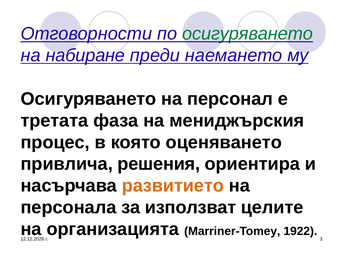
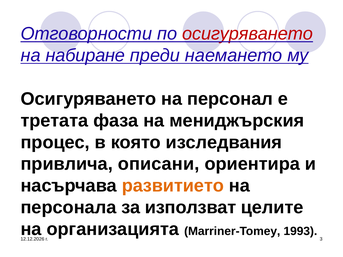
осигуряването at (248, 34) colour: green -> red
оценяването: оценяването -> изследвания
решения: решения -> описани
1922: 1922 -> 1993
